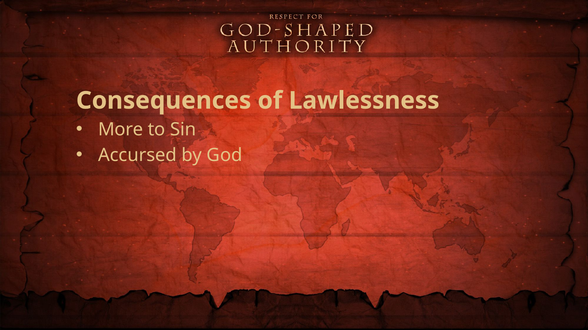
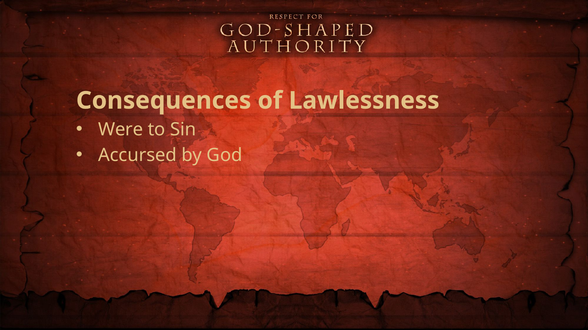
More: More -> Were
